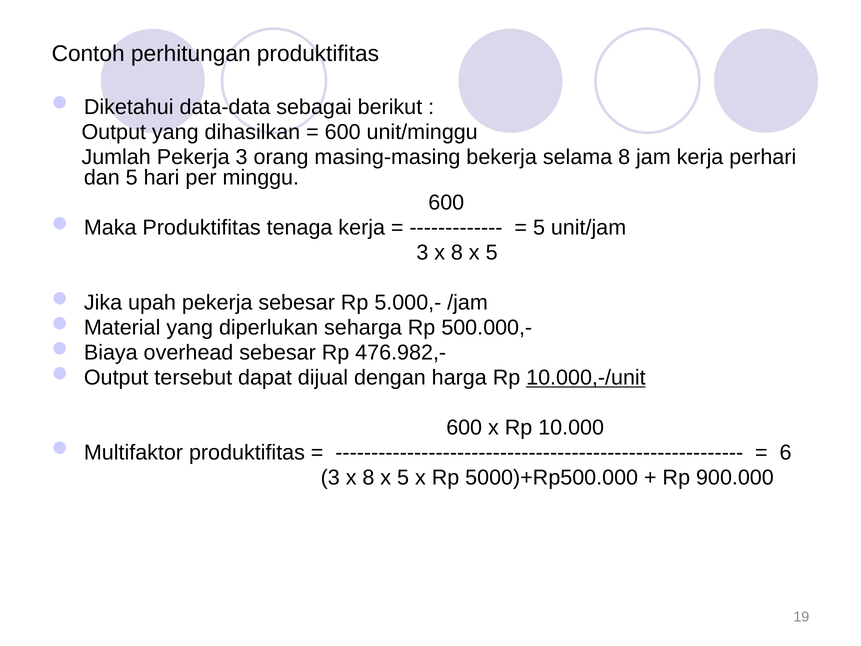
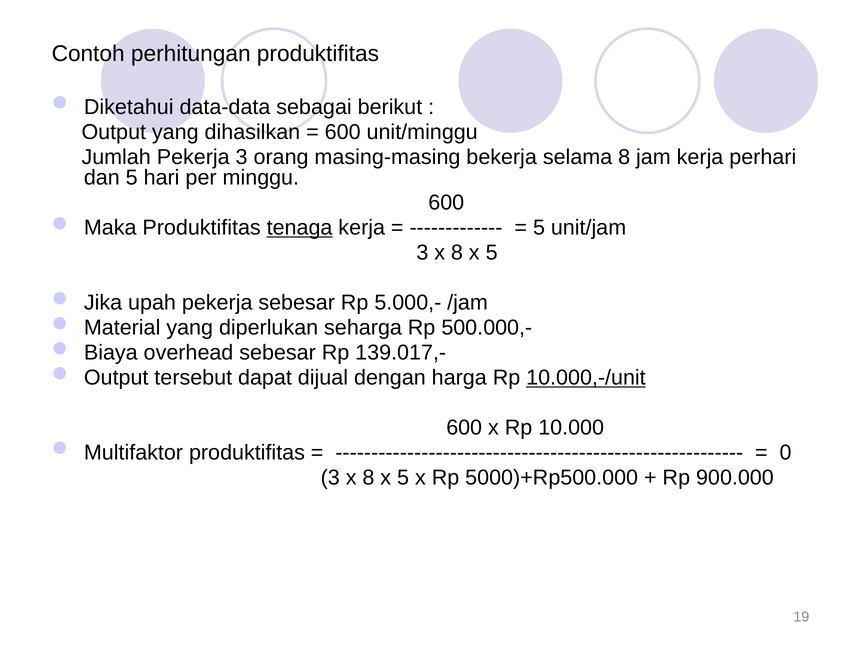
tenaga underline: none -> present
476.982,-: 476.982,- -> 139.017,-
6: 6 -> 0
